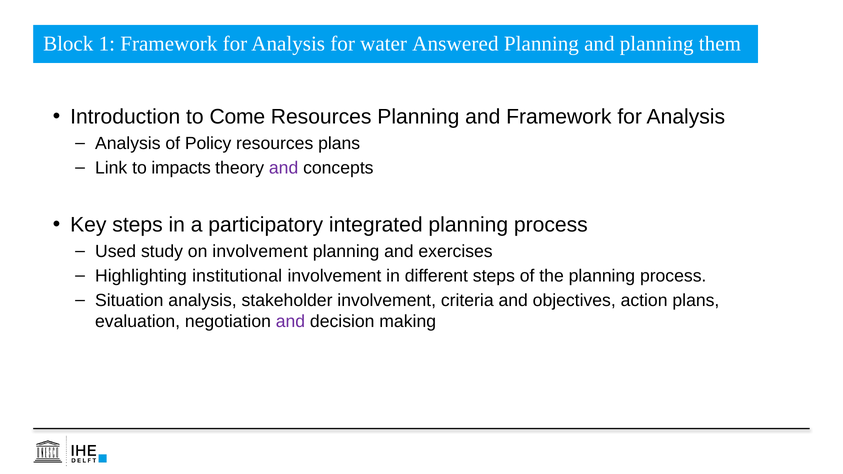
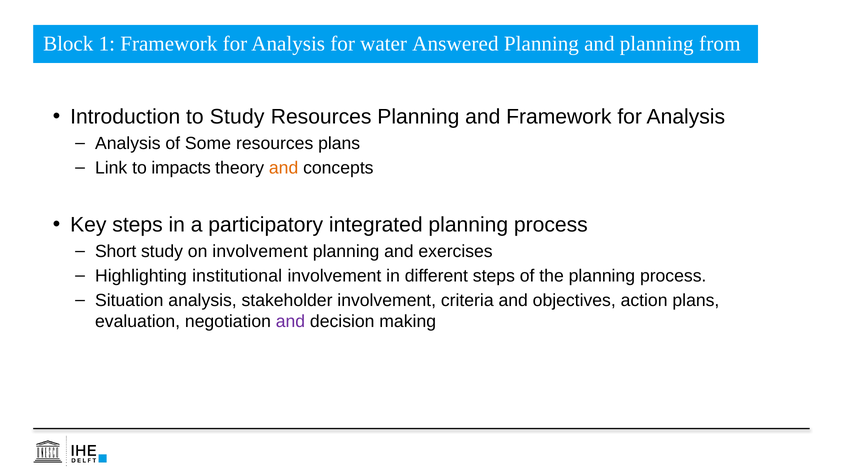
them: them -> from
to Come: Come -> Study
Policy: Policy -> Some
and at (284, 168) colour: purple -> orange
Used: Used -> Short
